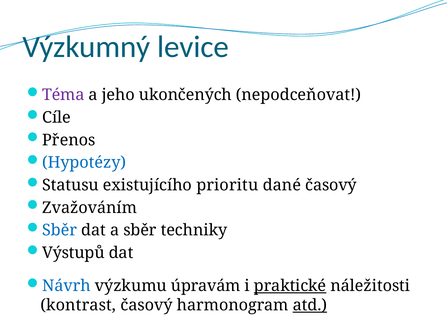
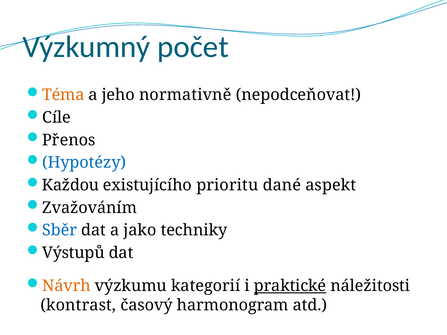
levice: levice -> počet
Téma colour: purple -> orange
ukončených: ukončených -> normativně
Statusu: Statusu -> Každou
dané časový: časový -> aspekt
a sběr: sběr -> jako
Návrh colour: blue -> orange
úpravám: úpravám -> kategorií
atd underline: present -> none
